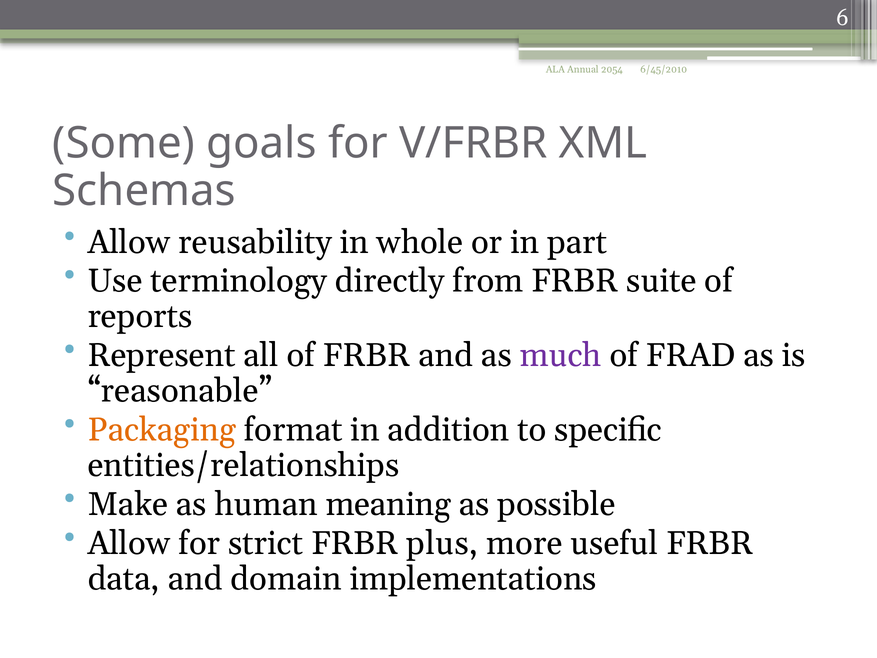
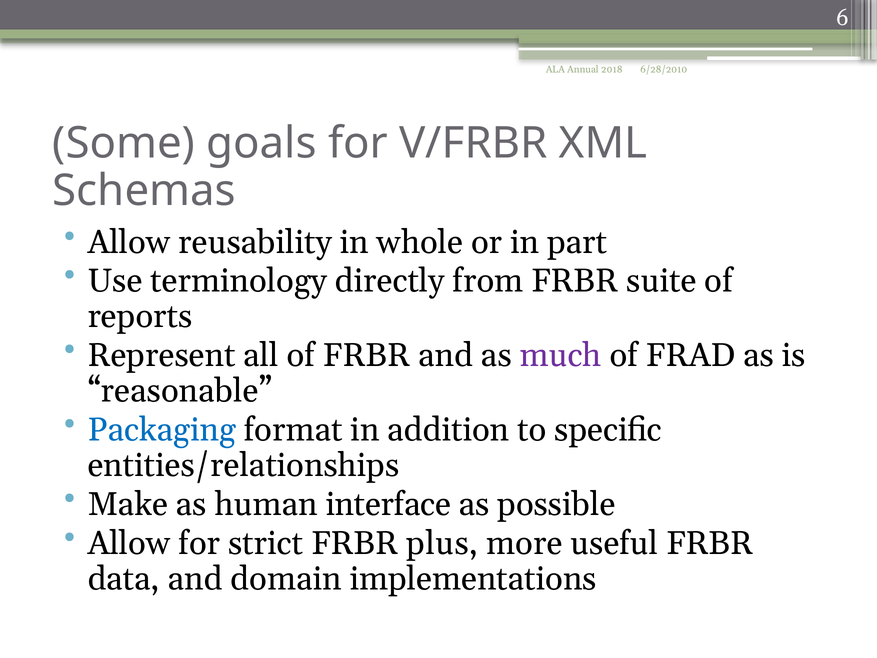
2054: 2054 -> 2018
6/45/2010: 6/45/2010 -> 6/28/2010
Packaging colour: orange -> blue
meaning: meaning -> interface
